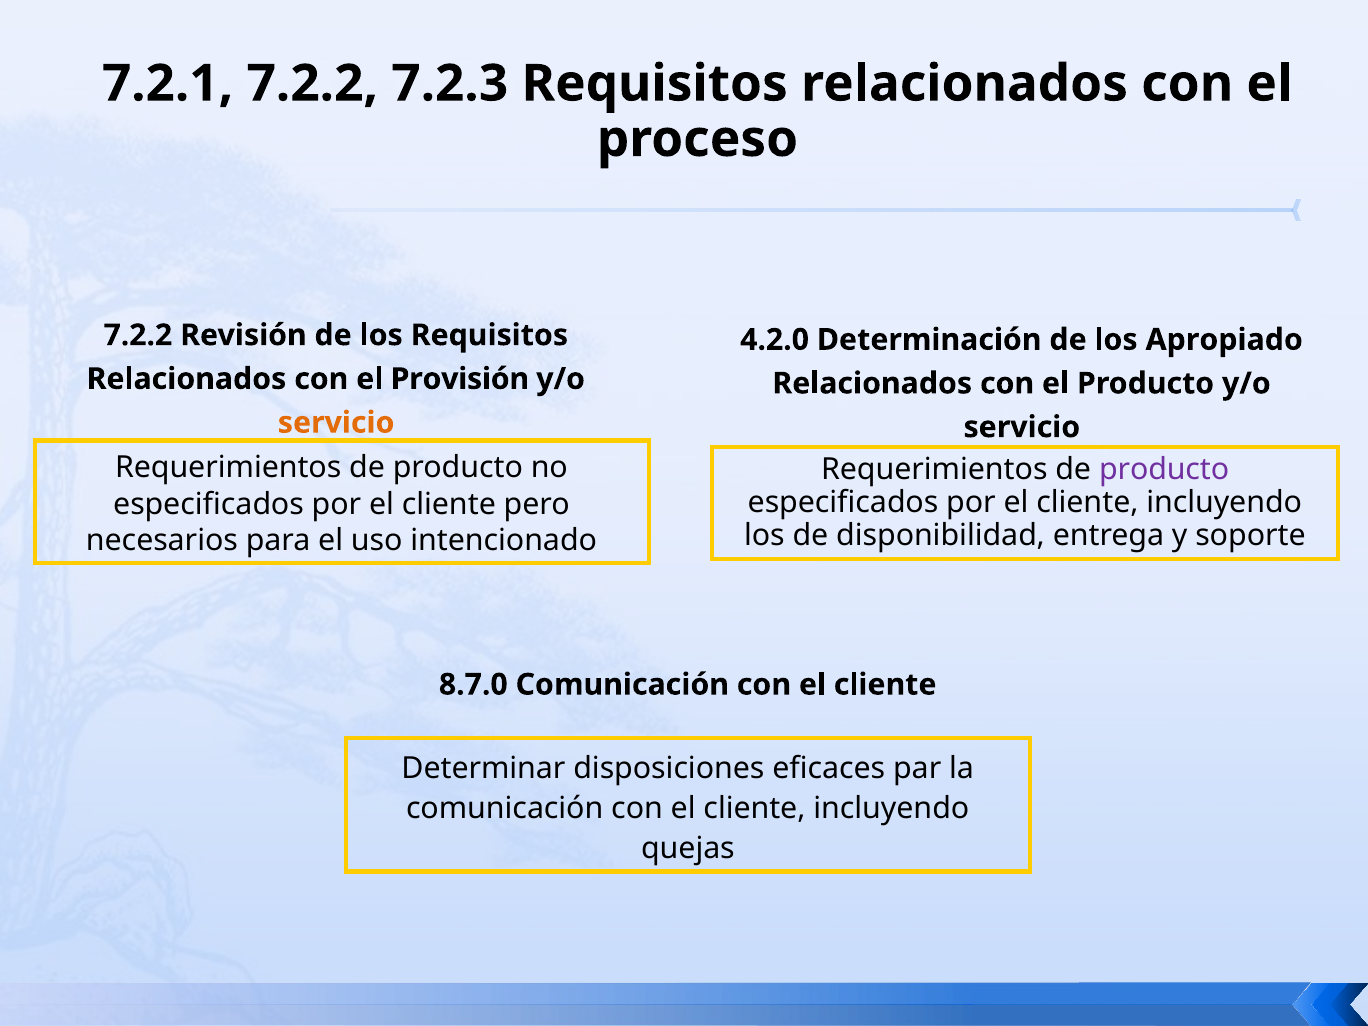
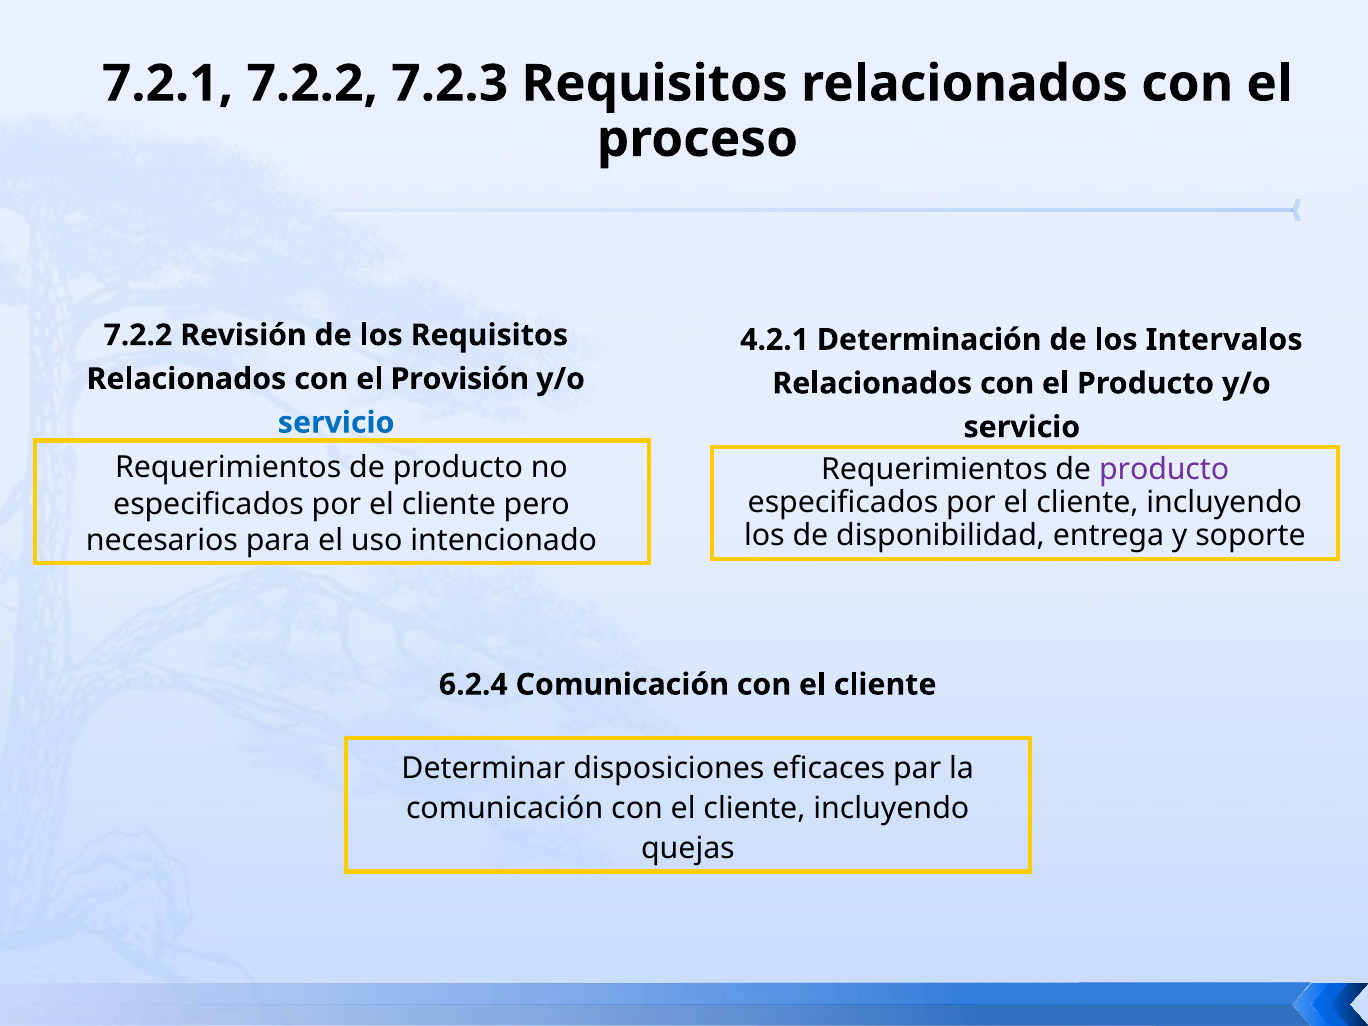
4.2.0: 4.2.0 -> 4.2.1
Apropiado: Apropiado -> Intervalos
servicio at (336, 423) colour: orange -> blue
8.7.0: 8.7.0 -> 6.2.4
